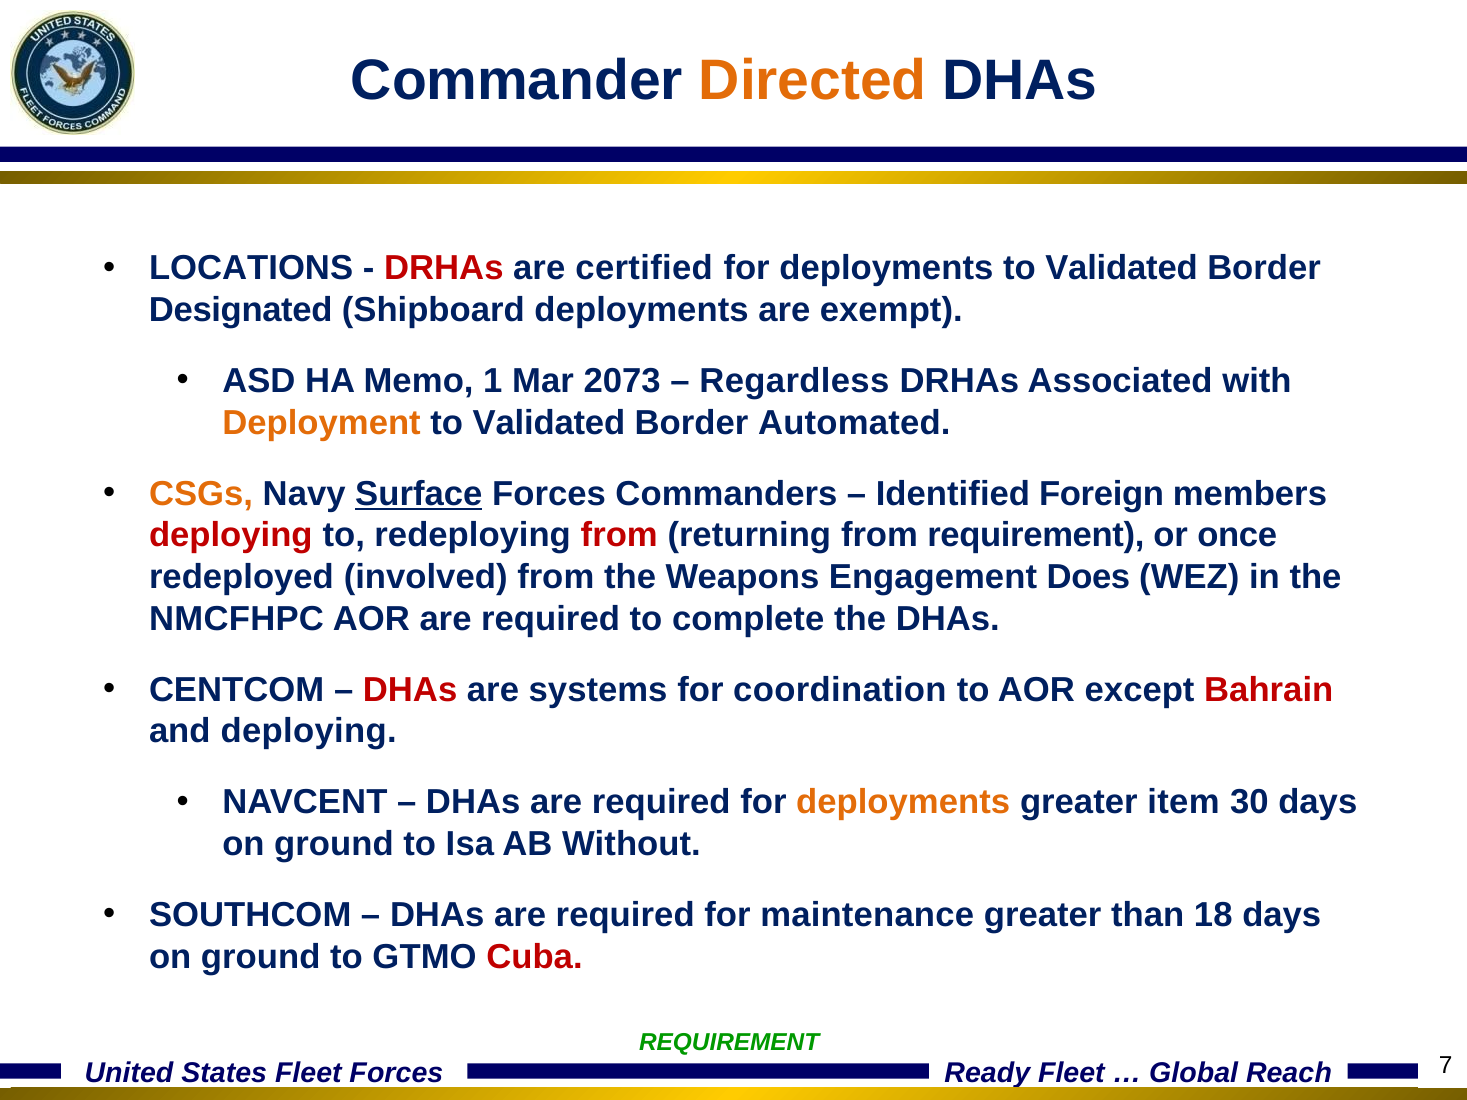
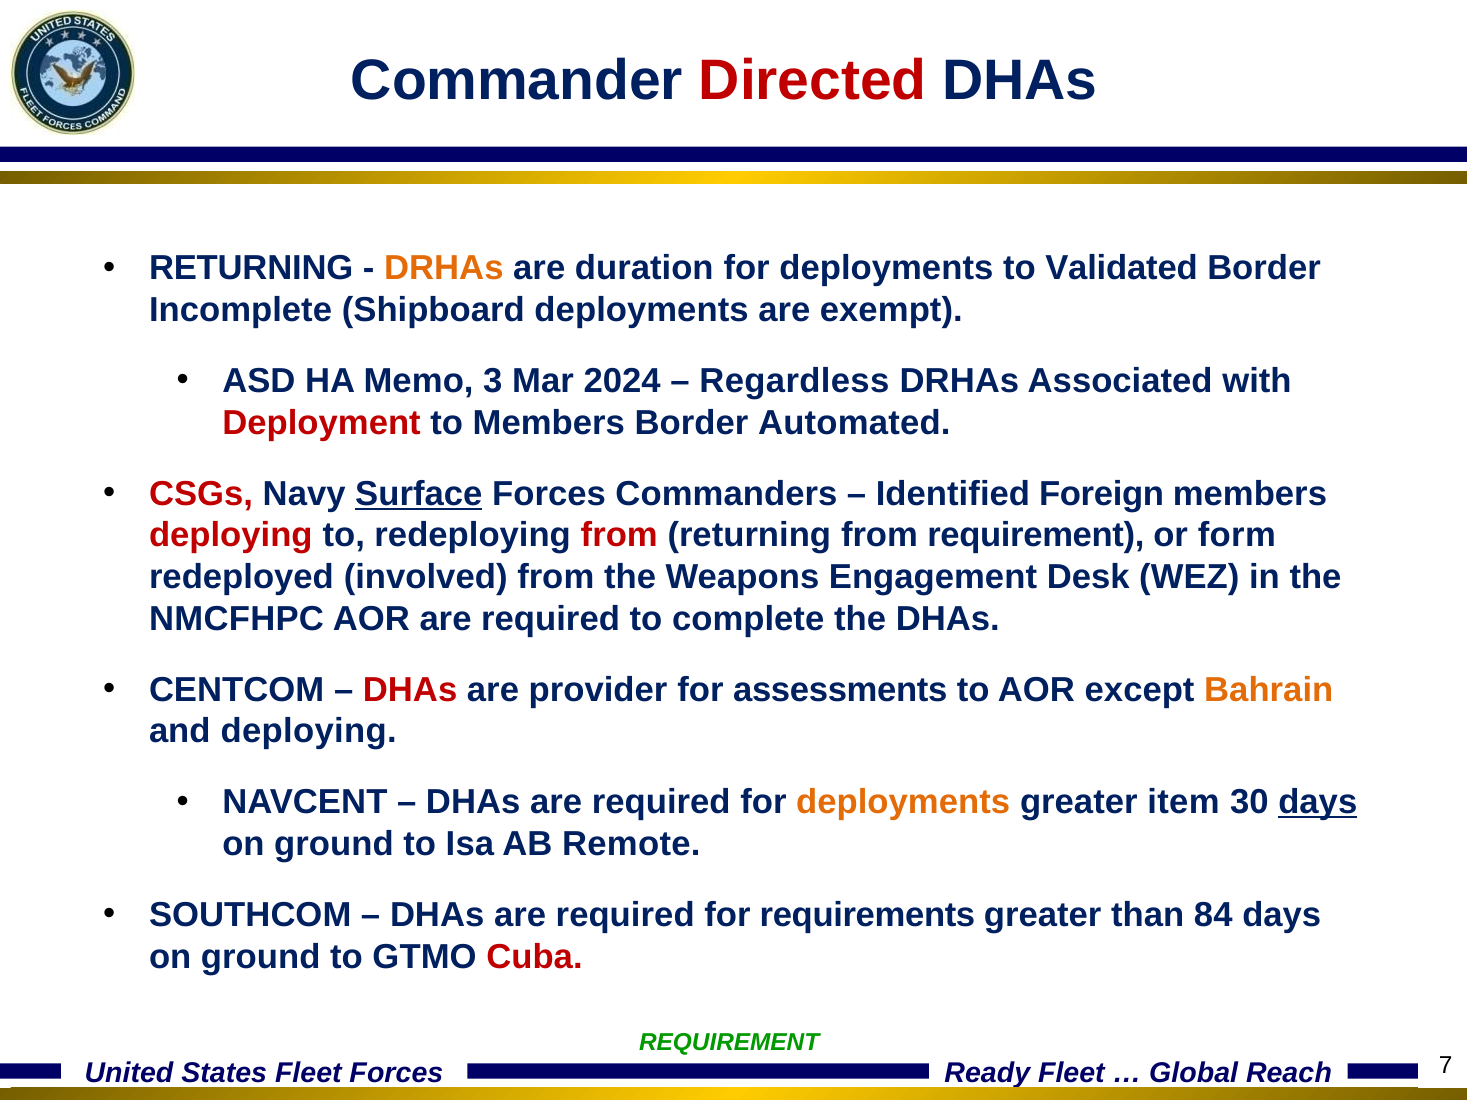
Directed colour: orange -> red
LOCATIONS at (251, 269): LOCATIONS -> RETURNING
DRHAs at (444, 269) colour: red -> orange
certified: certified -> duration
Designated: Designated -> Incomplete
1: 1 -> 3
2073: 2073 -> 2024
Deployment colour: orange -> red
Validated at (549, 423): Validated -> Members
CSGs colour: orange -> red
once: once -> form
Does: Does -> Desk
systems: systems -> provider
coordination: coordination -> assessments
Bahrain colour: red -> orange
days at (1318, 803) underline: none -> present
Without: Without -> Remote
maintenance: maintenance -> requirements
18: 18 -> 84
